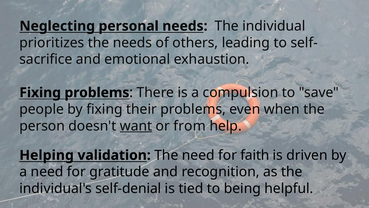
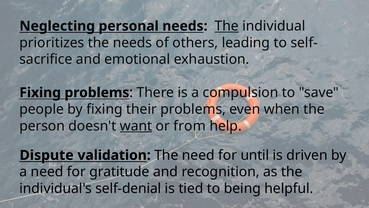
The at (227, 26) underline: none -> present
Helping: Helping -> Dispute
faith: faith -> until
